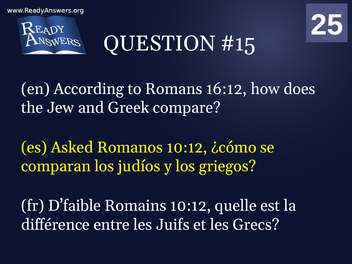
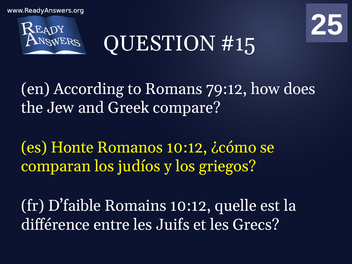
16:12: 16:12 -> 79:12
Asked: Asked -> Honte
